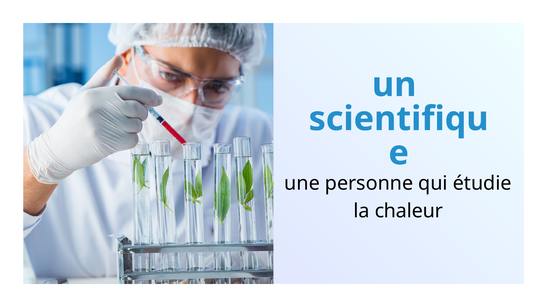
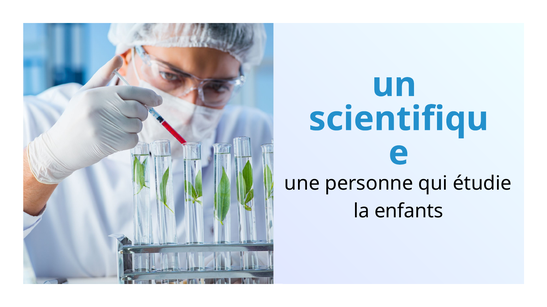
chaleur: chaleur -> enfants
